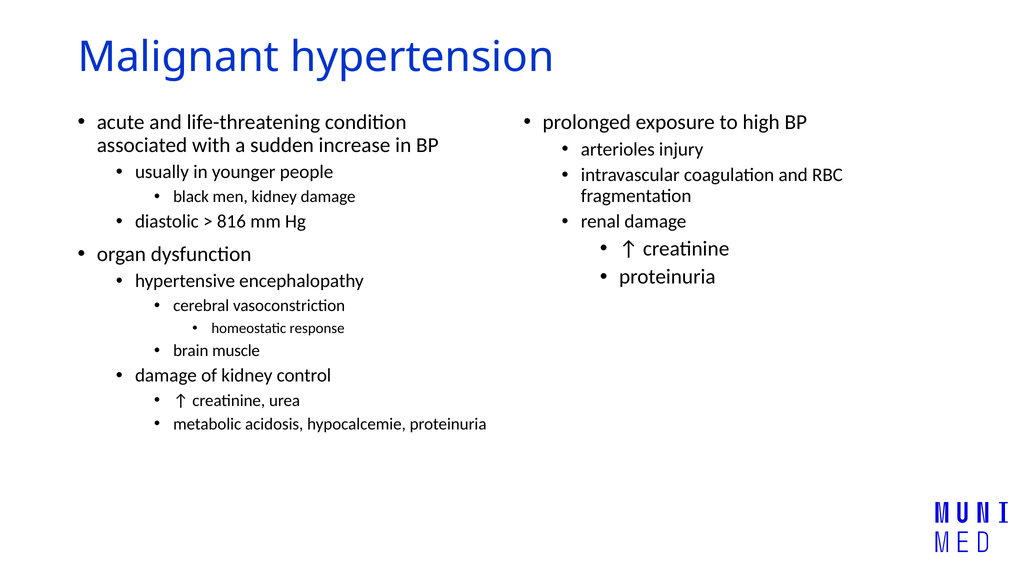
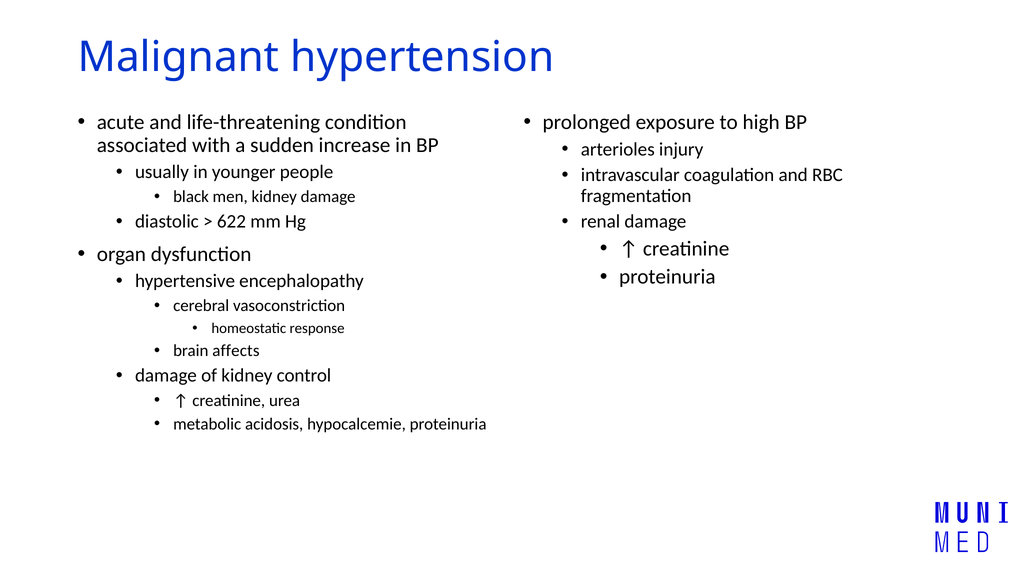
816: 816 -> 622
muscle: muscle -> affects
